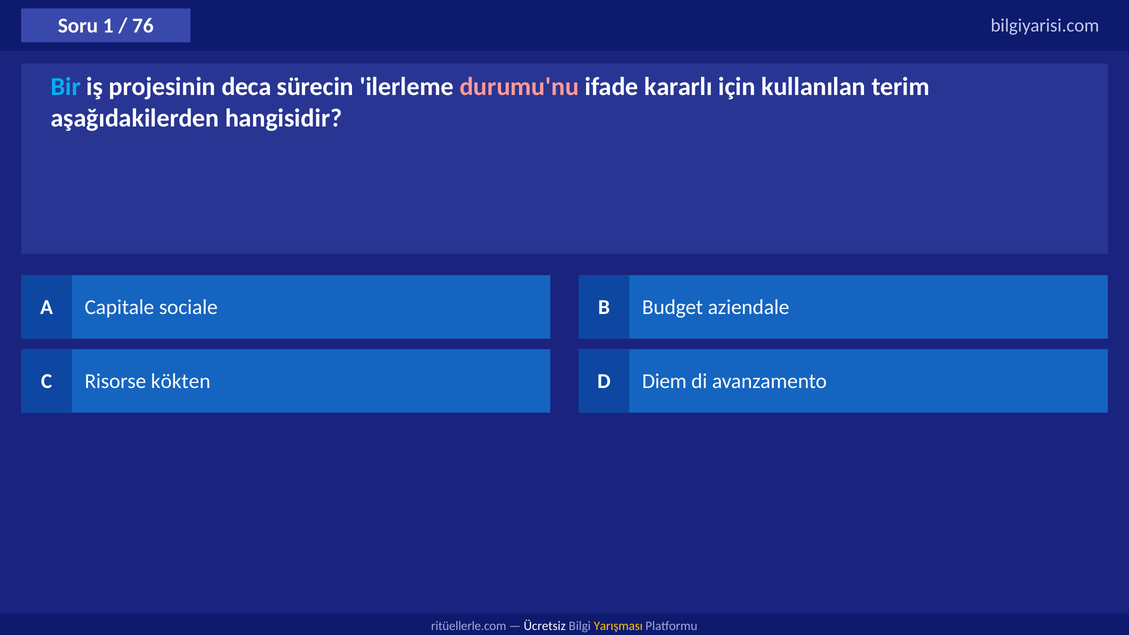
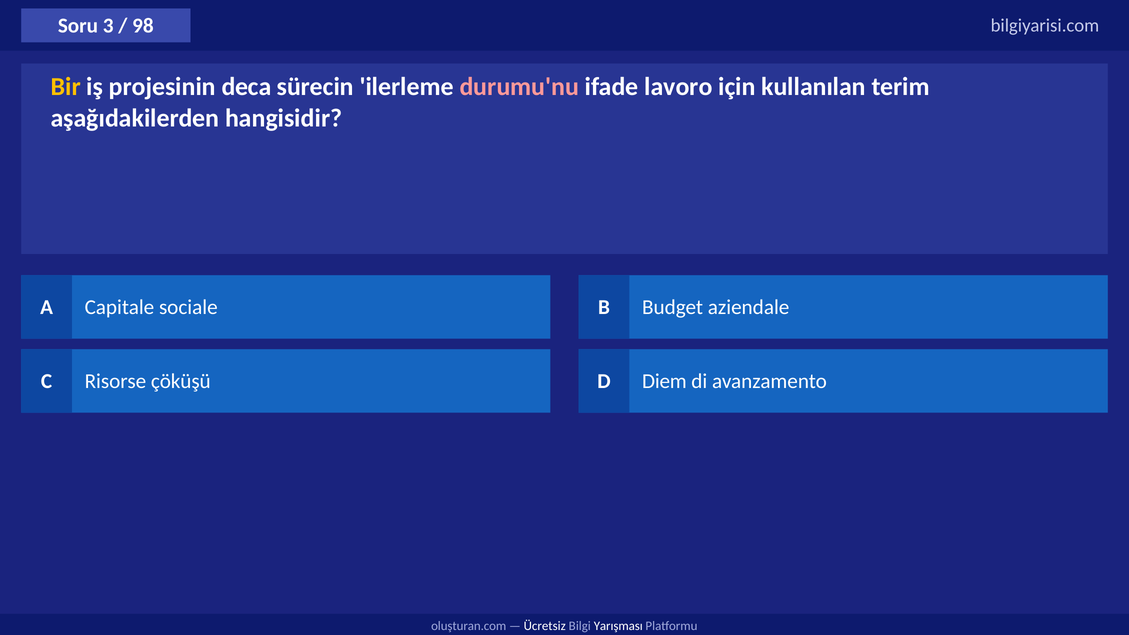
1: 1 -> 3
76: 76 -> 98
Bir colour: light blue -> yellow
kararlı: kararlı -> lavoro
kökten: kökten -> çöküşü
ritüellerle.com: ritüellerle.com -> oluşturan.com
Yarışması colour: yellow -> white
